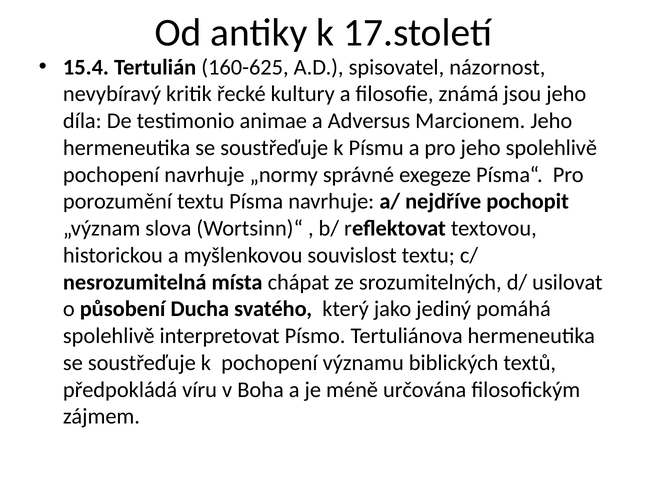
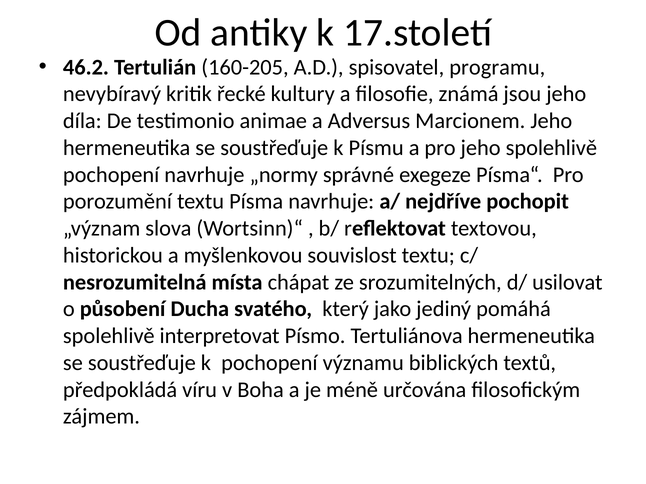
15.4: 15.4 -> 46.2
160-625: 160-625 -> 160-205
názornost: názornost -> programu
